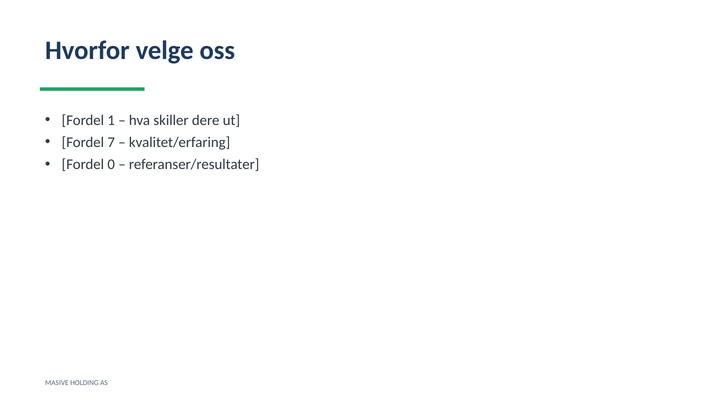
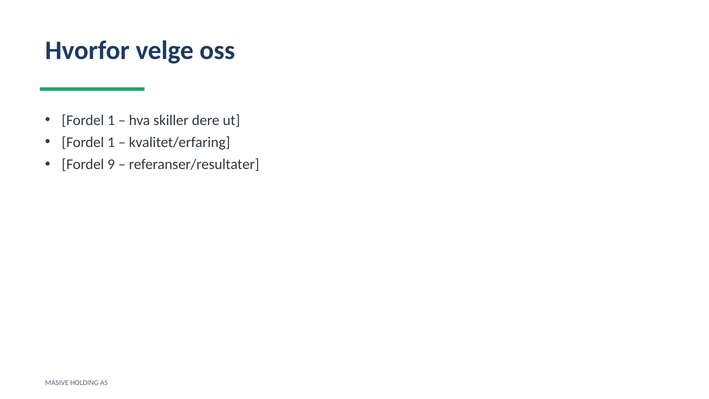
7 at (111, 142): 7 -> 1
0: 0 -> 9
